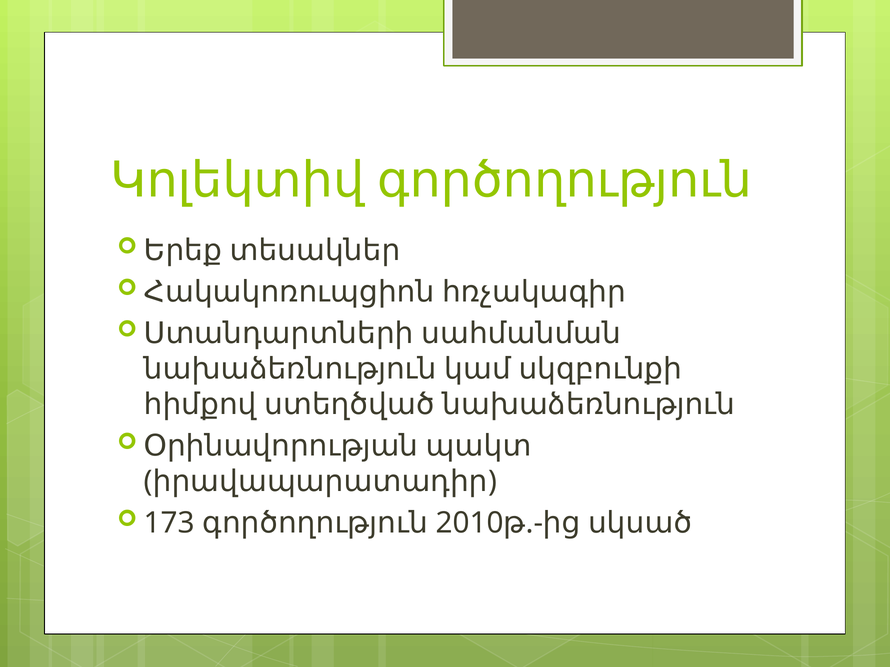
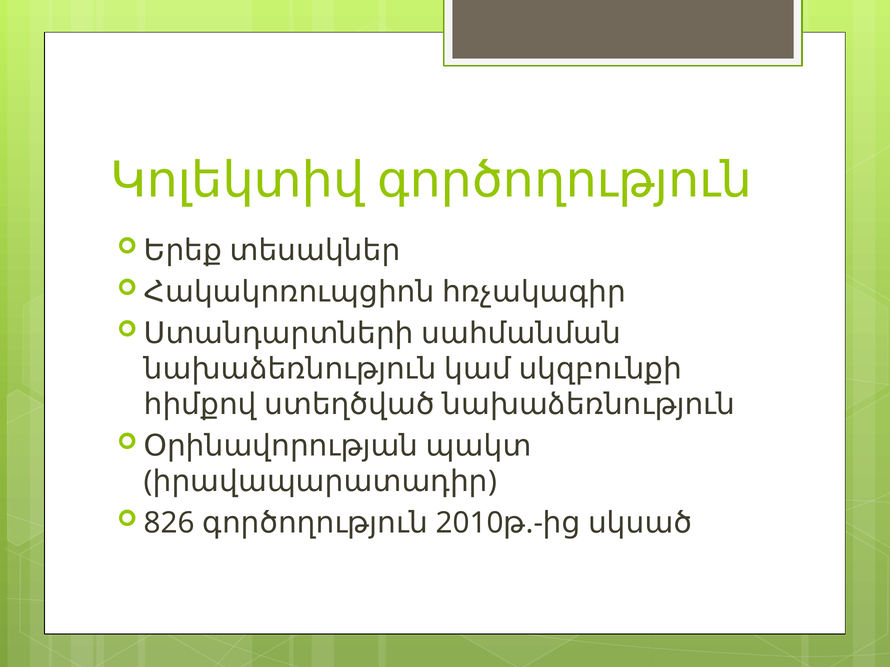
173: 173 -> 826
